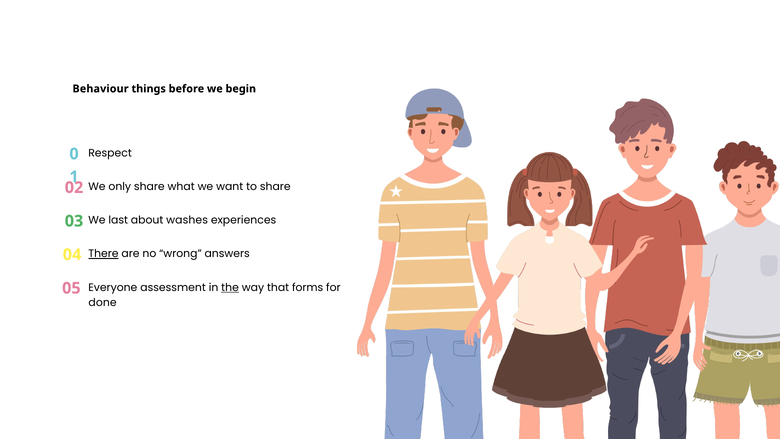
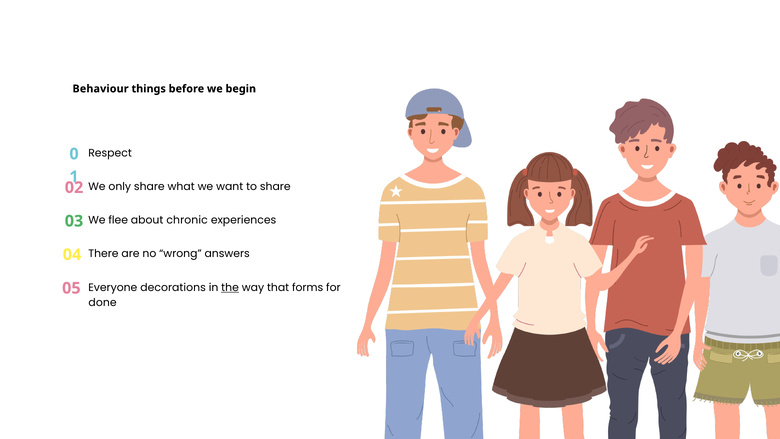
last: last -> flee
washes: washes -> chronic
There underline: present -> none
assessment: assessment -> decorations
